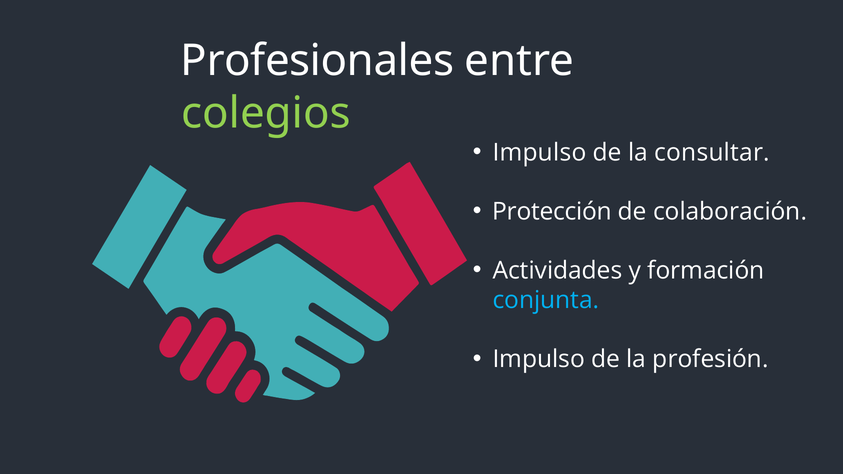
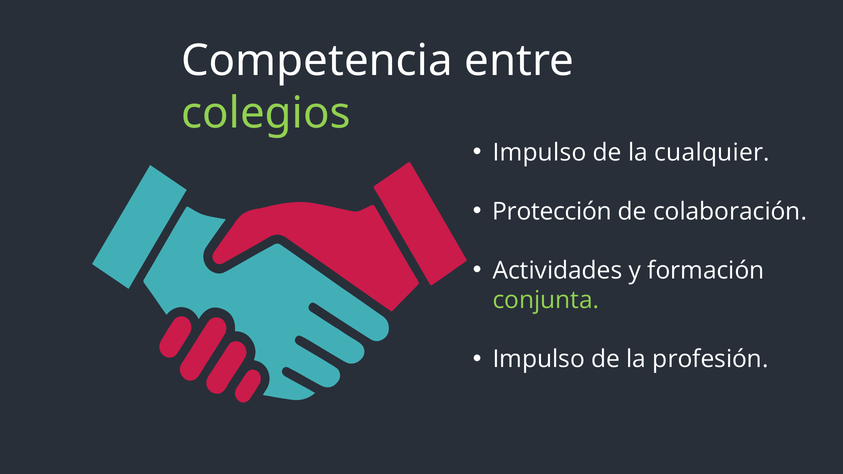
Profesionales: Profesionales -> Competencia
consultar: consultar -> cualquier
conjunta colour: light blue -> light green
